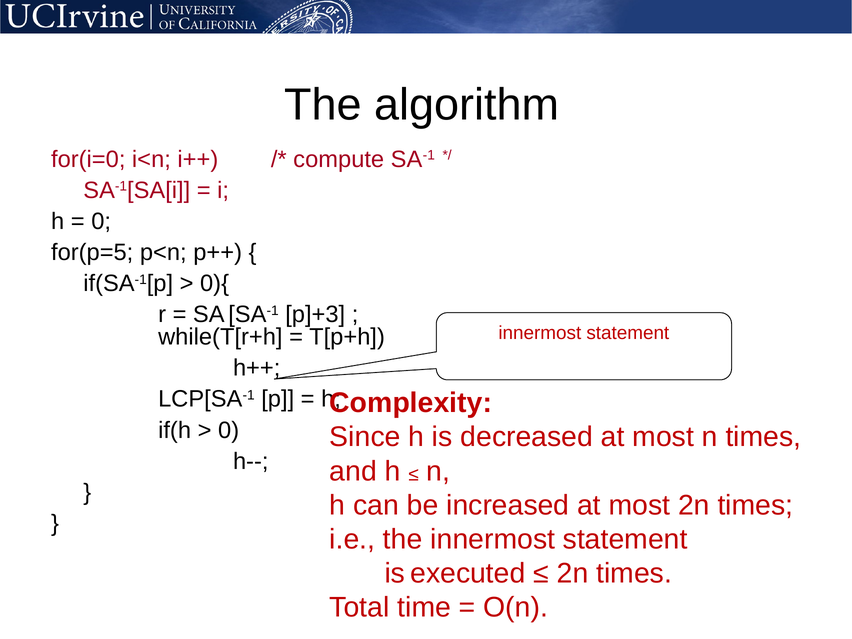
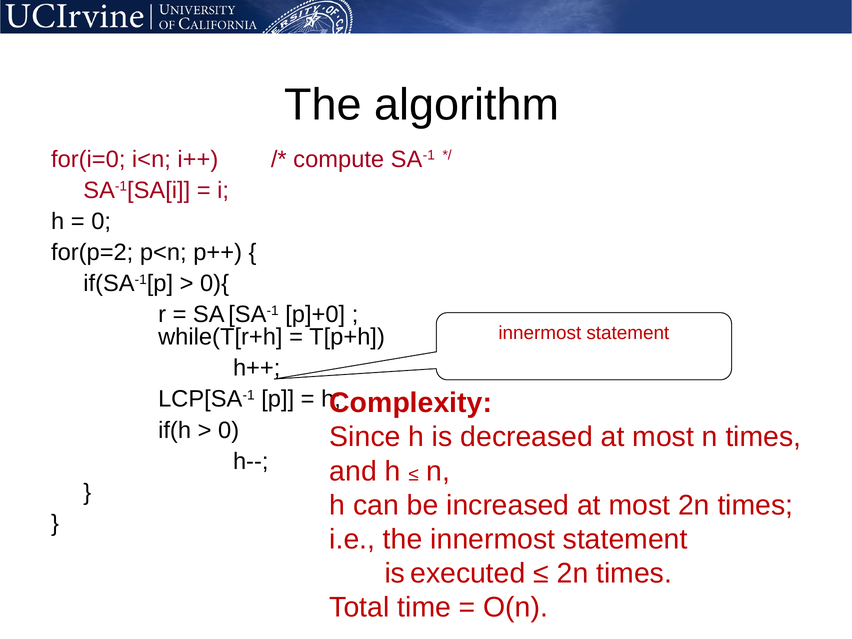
for(p=5: for(p=5 -> for(p=2
p]+3: p]+3 -> p]+0
